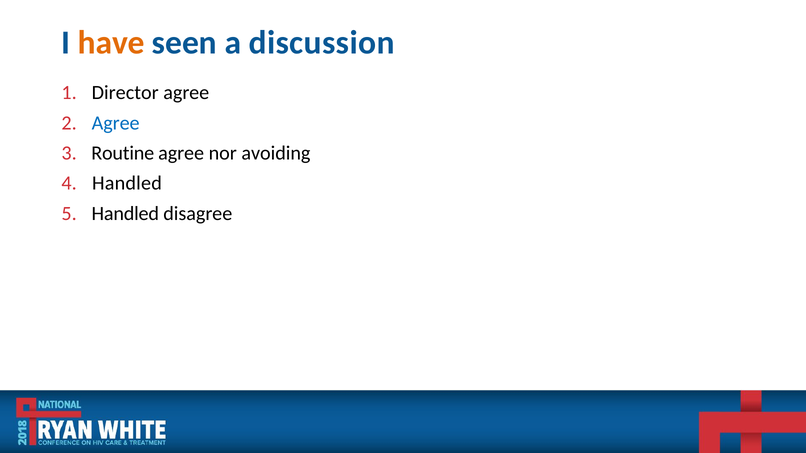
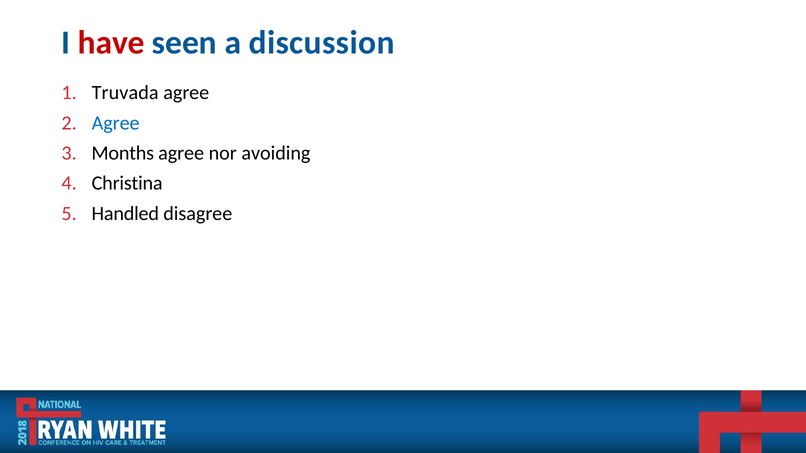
have colour: orange -> red
Director: Director -> Truvada
Routine: Routine -> Months
Handled at (127, 183): Handled -> Christina
